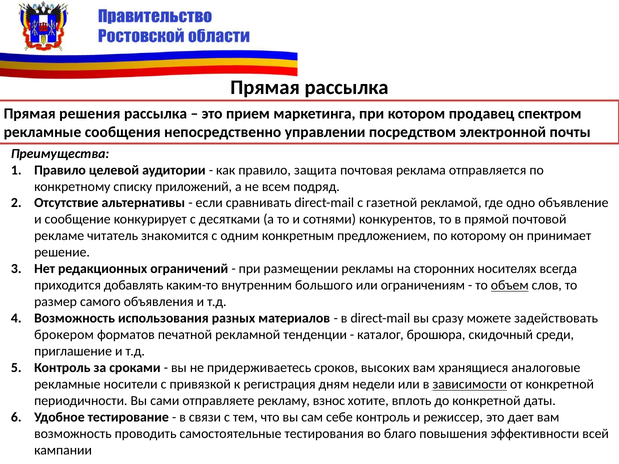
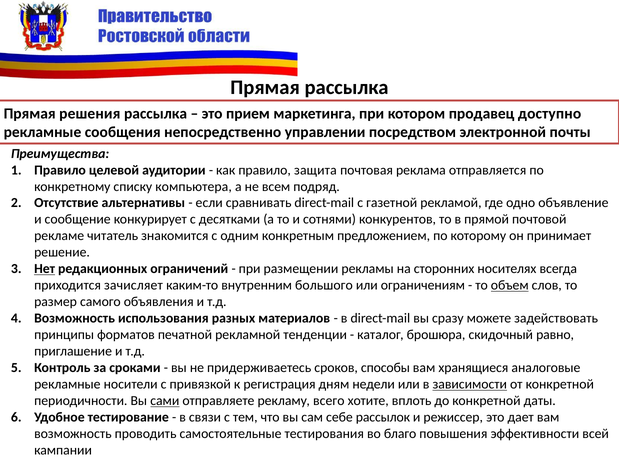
спектром: спектром -> доступно
приложений: приложений -> компьютера
Нет underline: none -> present
добавлять: добавлять -> зачисляет
брокером: брокером -> принципы
среди: среди -> равно
высоких: высоких -> способы
сами underline: none -> present
взнос: взнос -> всего
себе контроль: контроль -> рассылок
